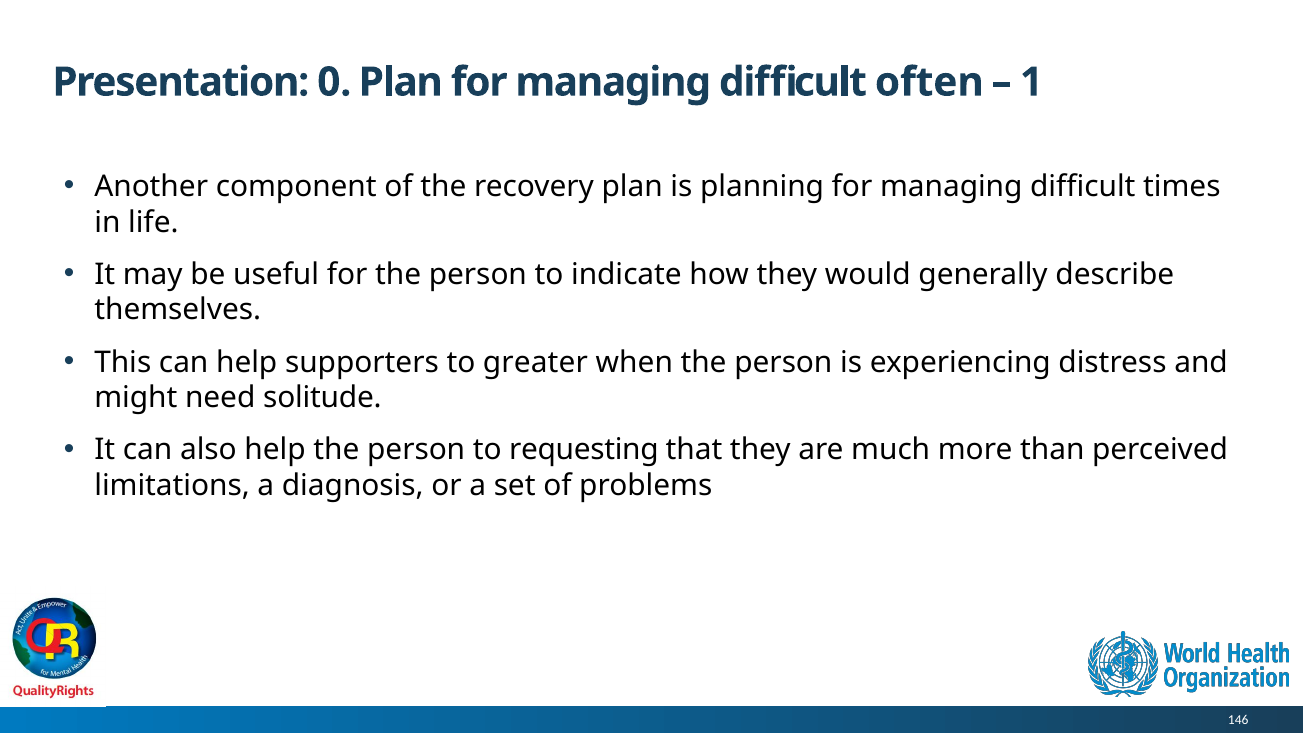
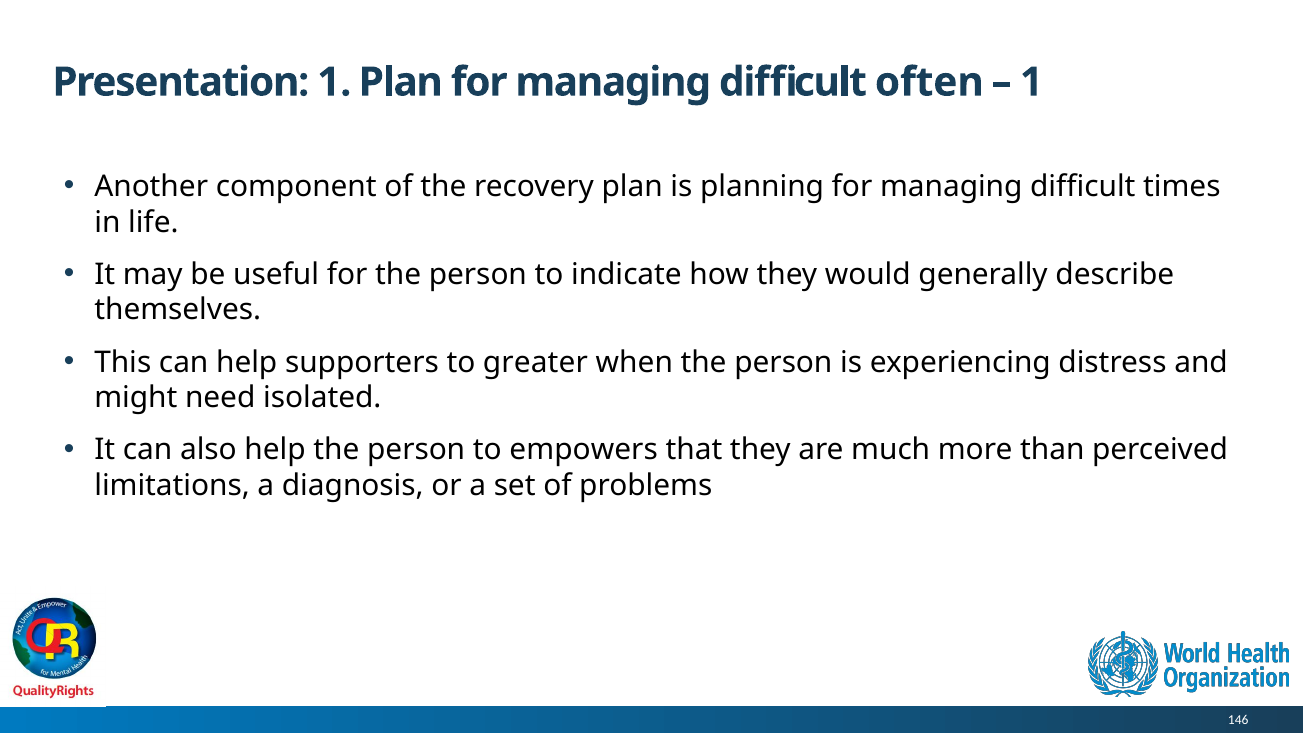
Presentation 0: 0 -> 1
solitude: solitude -> isolated
requesting: requesting -> empowers
